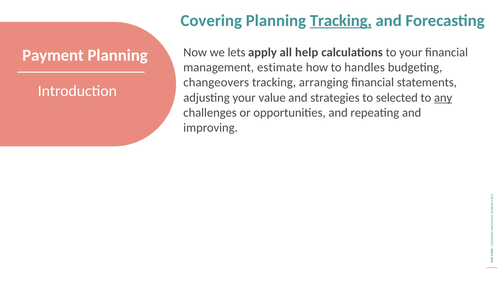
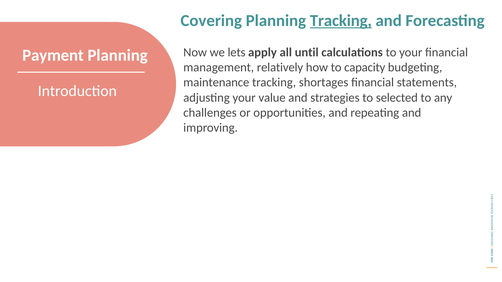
help: help -> until
estimate: estimate -> relatively
handles: handles -> capacity
changeovers: changeovers -> maintenance
arranging: arranging -> shortages
any underline: present -> none
